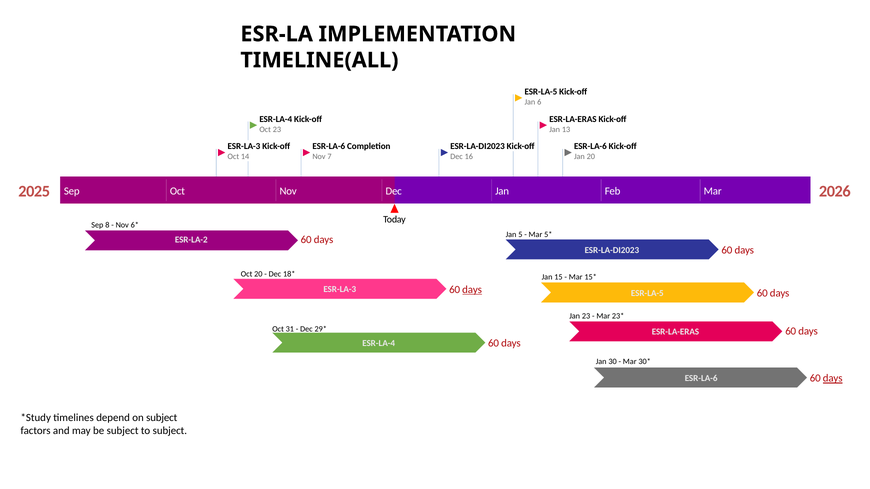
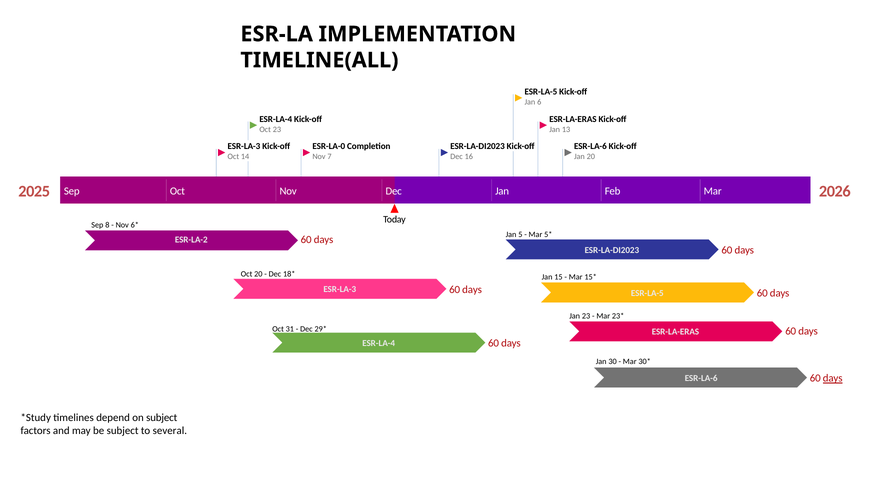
ESR-LA-6 at (329, 146): ESR-LA-6 -> ESR-LA-0
days at (472, 290) underline: present -> none
to subject: subject -> several
